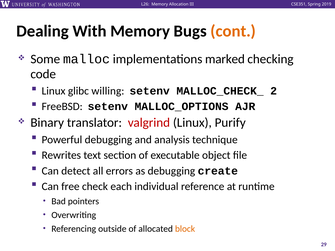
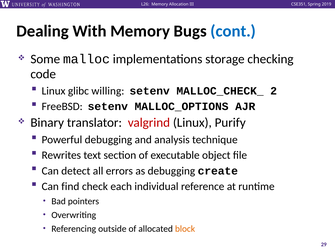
cont colour: orange -> blue
marked: marked -> storage
free: free -> find
